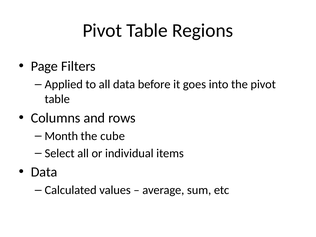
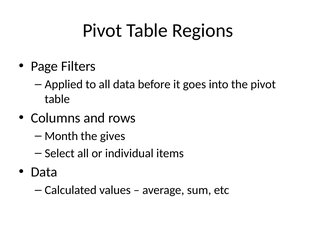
cube: cube -> gives
